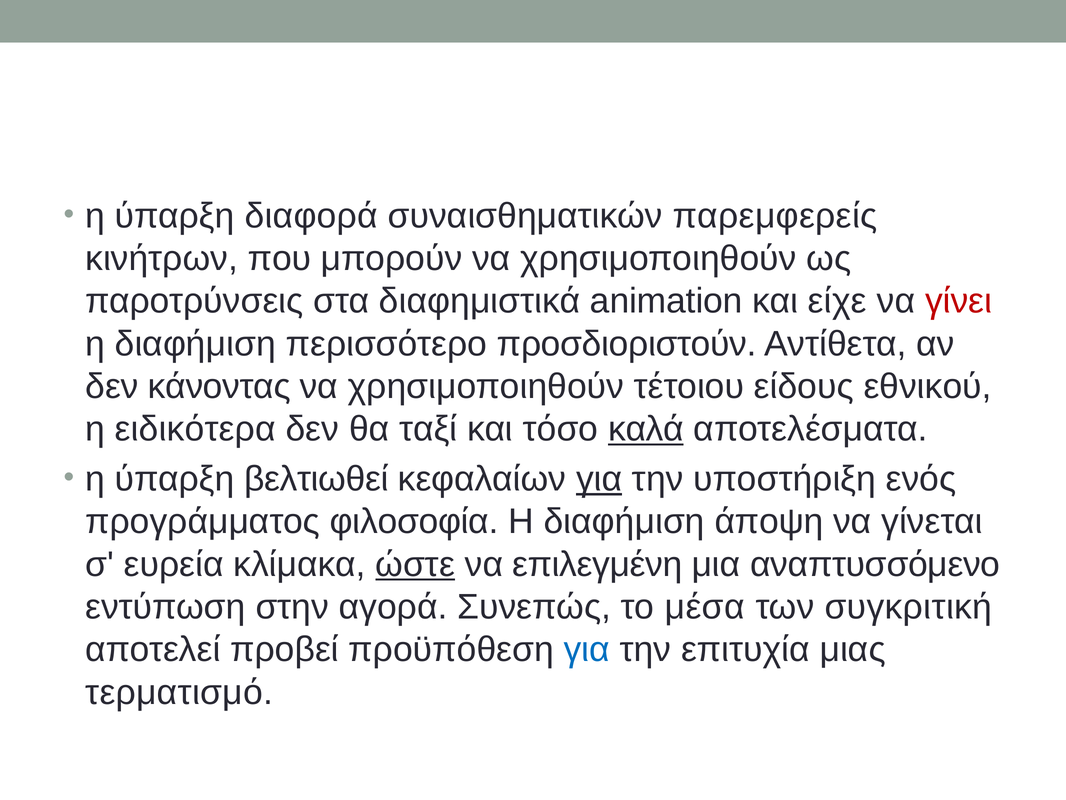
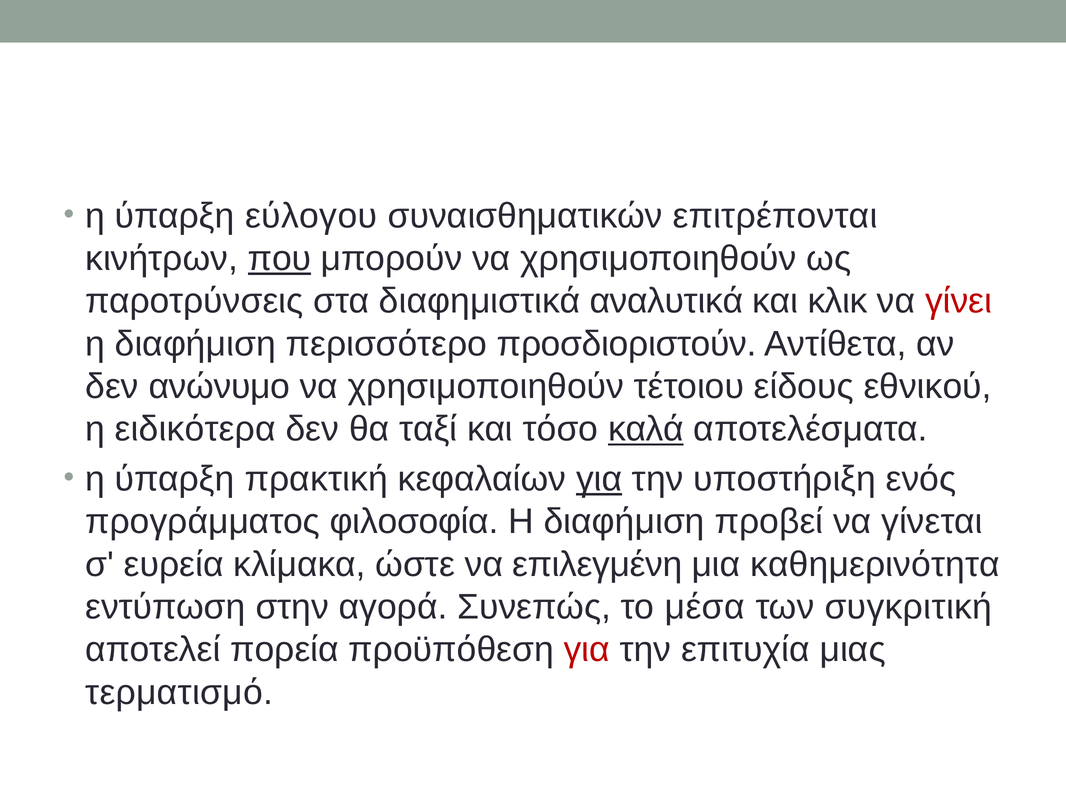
διαφορά: διαφορά -> εύλογου
παρεμφερείς: παρεμφερείς -> επιτρέπονται
που underline: none -> present
animation: animation -> αναλυτικά
είχε: είχε -> κλικ
κάνοντας: κάνοντας -> ανώνυμο
βελτιωθεί: βελτιωθεί -> πρακτική
άποψη: άποψη -> προβεί
ώστε underline: present -> none
αναπτυσσόμενο: αναπτυσσόμενο -> καθημερινότητα
προβεί: προβεί -> πορεία
για at (587, 649) colour: blue -> red
